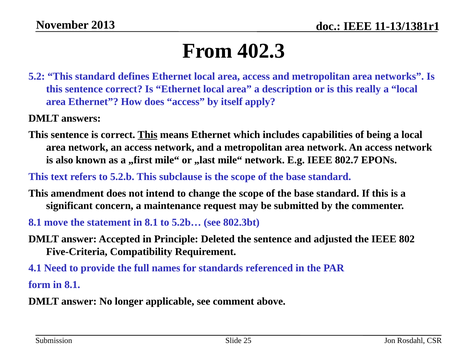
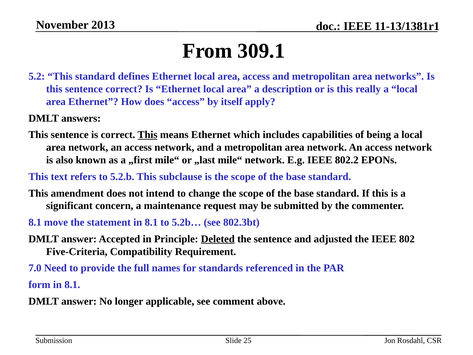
402.3: 402.3 -> 309.1
802.7: 802.7 -> 802.2
Deleted underline: none -> present
4.1: 4.1 -> 7.0
